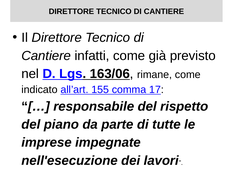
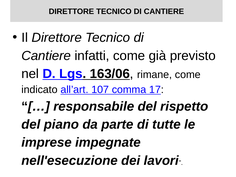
155: 155 -> 107
